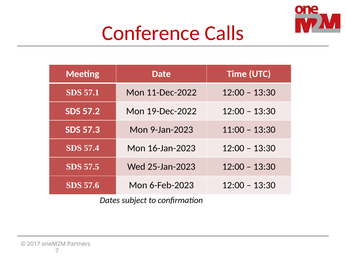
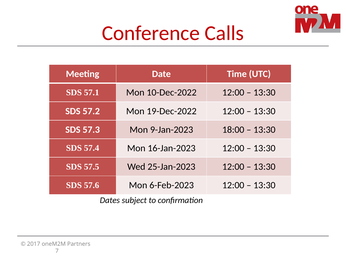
11-Dec-2022: 11-Dec-2022 -> 10-Dec-2022
11:00: 11:00 -> 18:00
